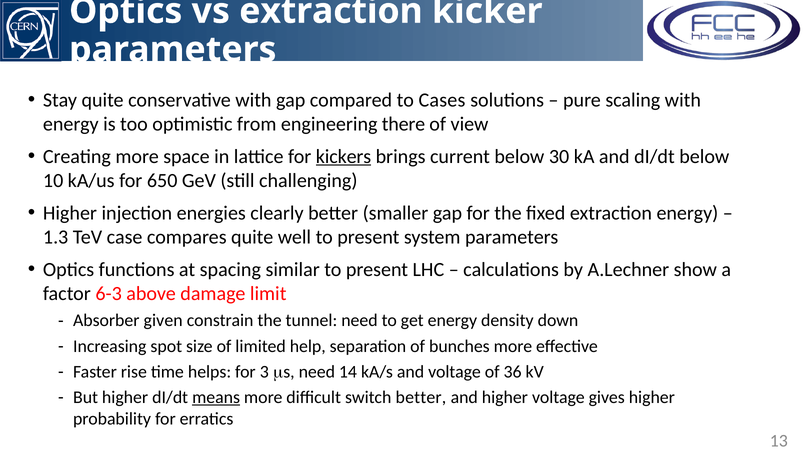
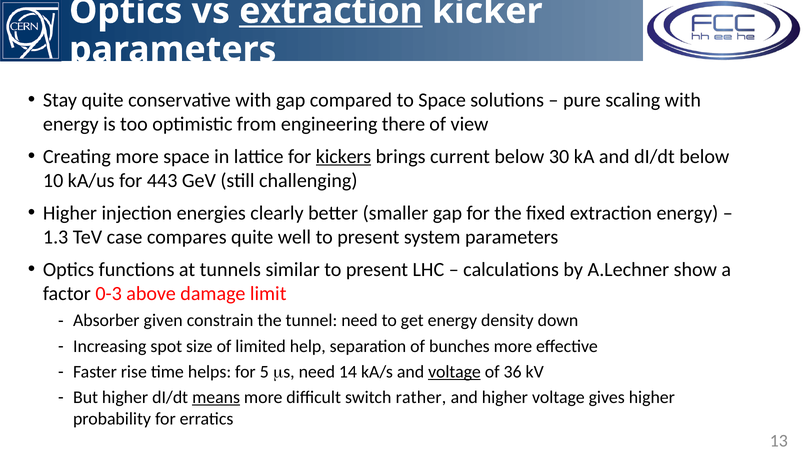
extraction at (331, 11) underline: none -> present
to Cases: Cases -> Space
650: 650 -> 443
spacing: spacing -> tunnels
6-3: 6-3 -> 0-3
3: 3 -> 5
voltage at (454, 371) underline: none -> present
switch better: better -> rather
